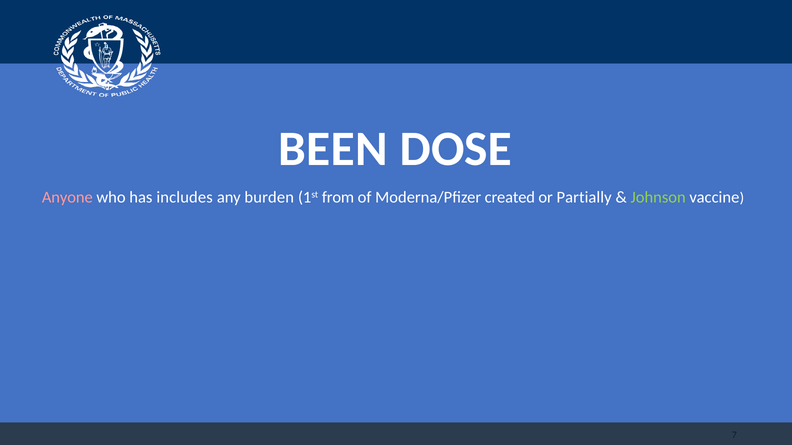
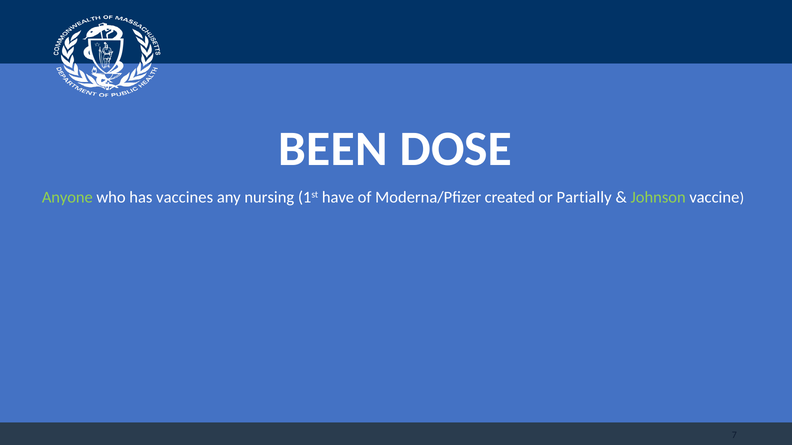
Anyone colour: pink -> light green
includes: includes -> vaccines
burden: burden -> nursing
from: from -> have
